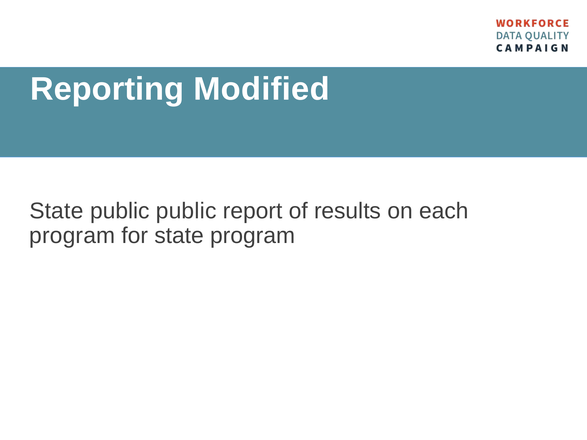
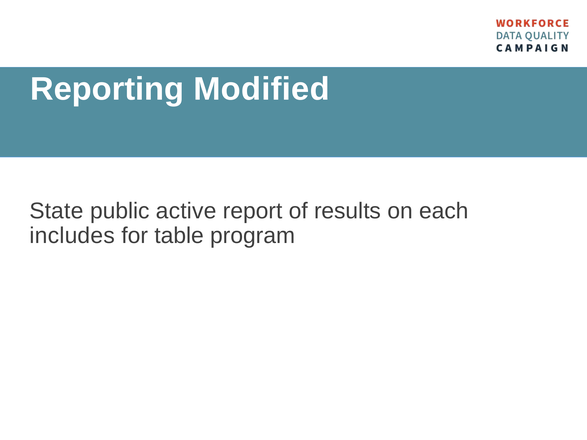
public public: public -> active
program at (72, 236): program -> includes
for state: state -> table
